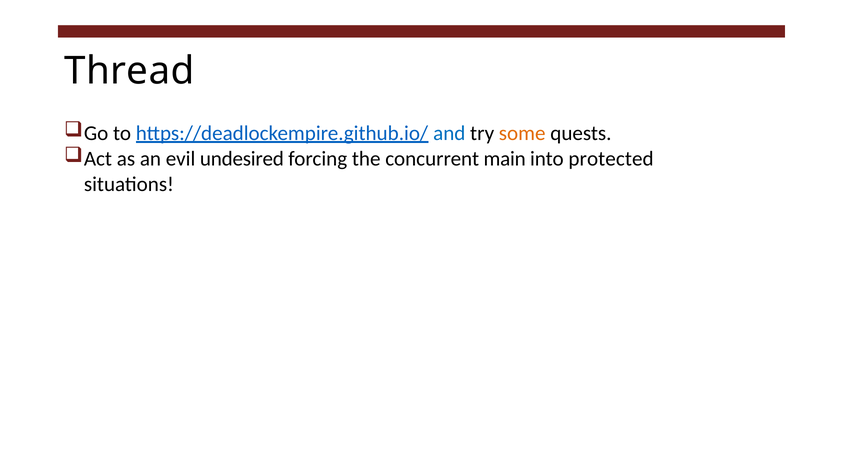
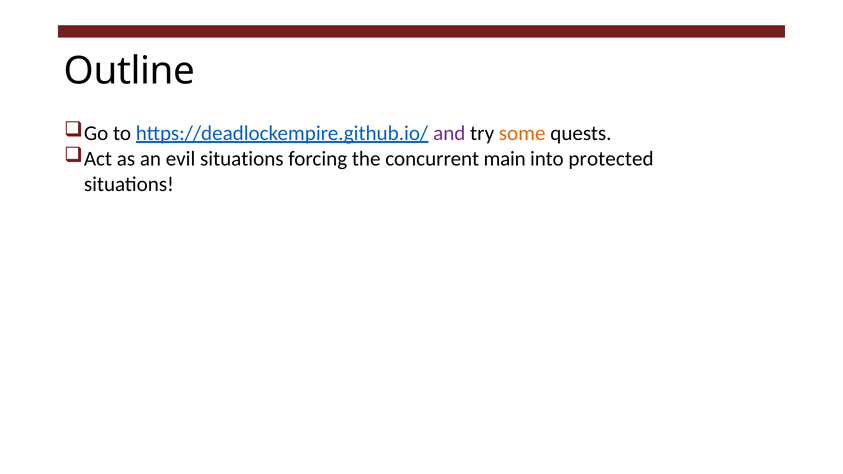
Thread: Thread -> Outline
and colour: blue -> purple
evil undesired: undesired -> situations
